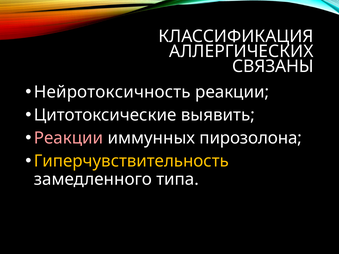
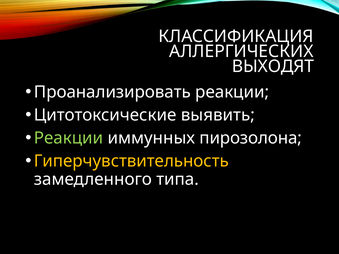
СВЯЗАНЫ: СВЯЗАНЫ -> ВЫХОДЯТ
Нейротоксичность: Нейротоксичность -> Проанализировать
Реакции at (69, 138) colour: pink -> light green
